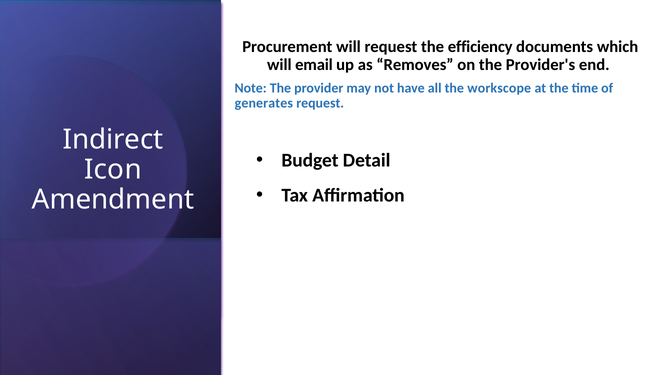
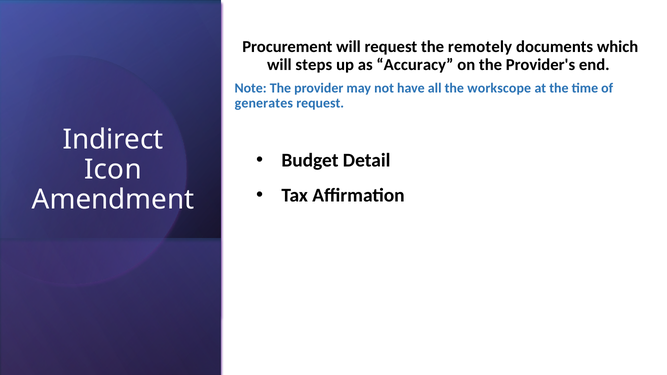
efficiency: efficiency -> remotely
email: email -> steps
Removes: Removes -> Accuracy
